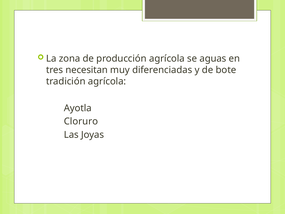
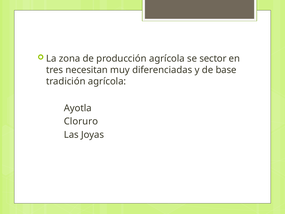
aguas: aguas -> sector
bote: bote -> base
